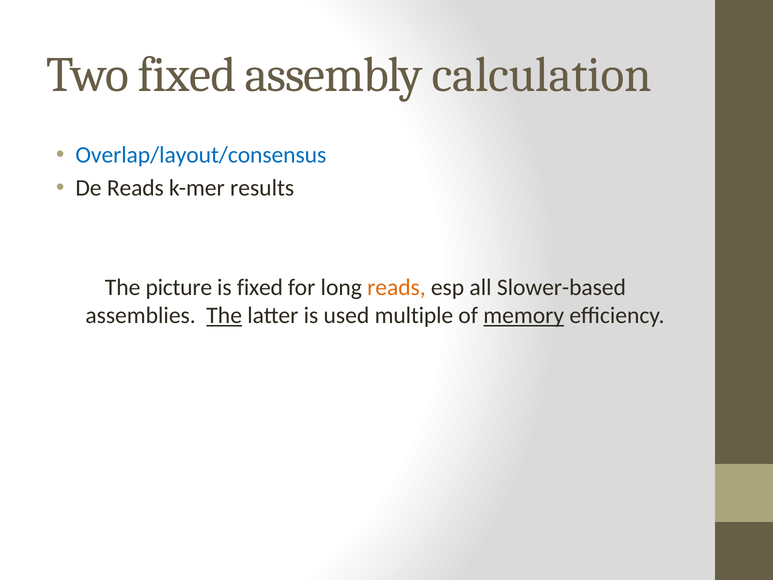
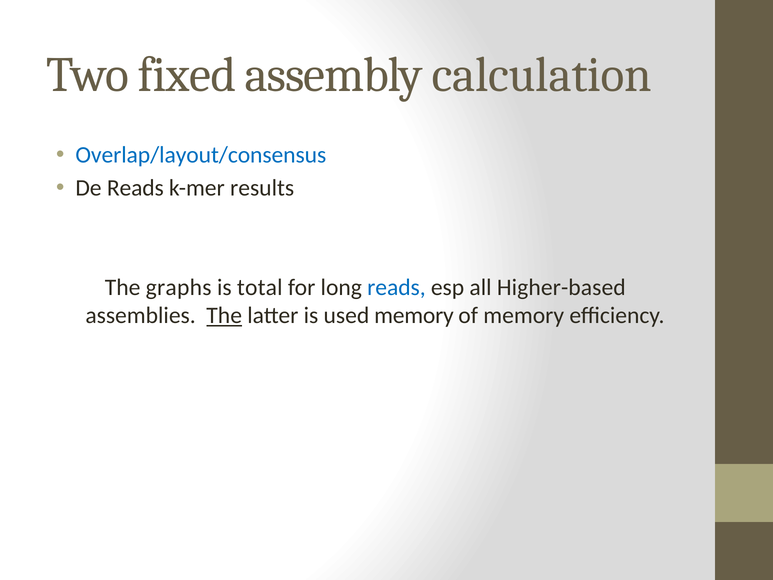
picture: picture -> graphs
is fixed: fixed -> total
reads at (396, 287) colour: orange -> blue
Slower-based: Slower-based -> Higher-based
used multiple: multiple -> memory
memory at (524, 315) underline: present -> none
